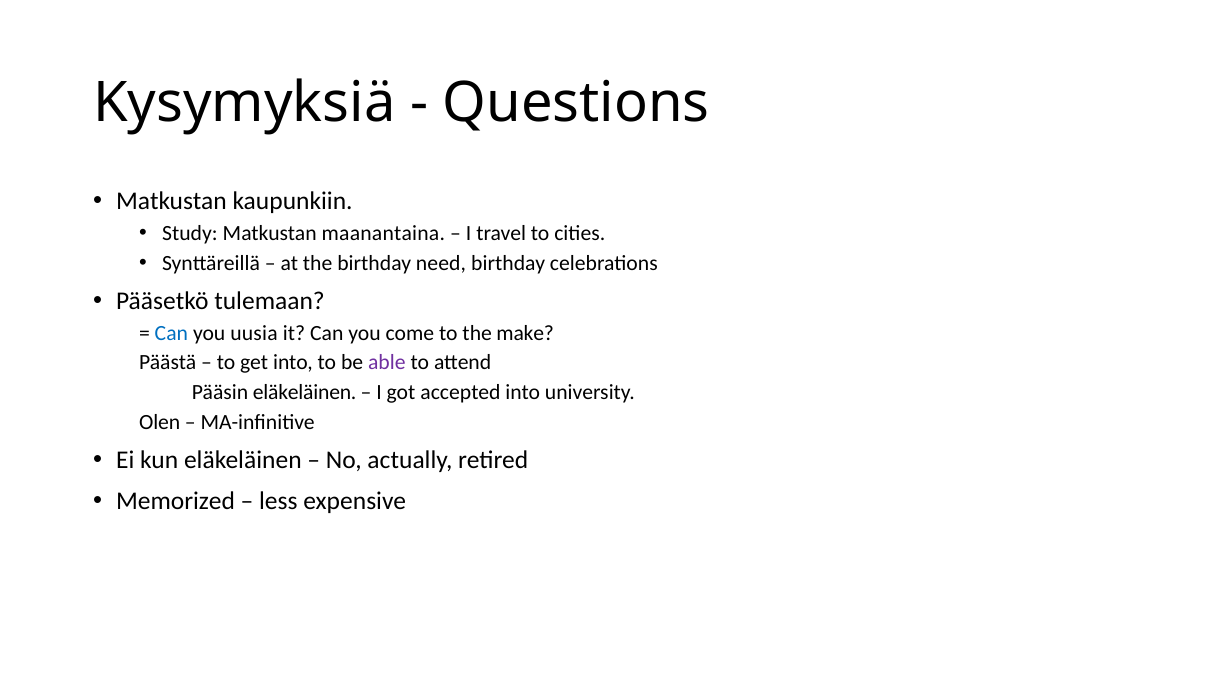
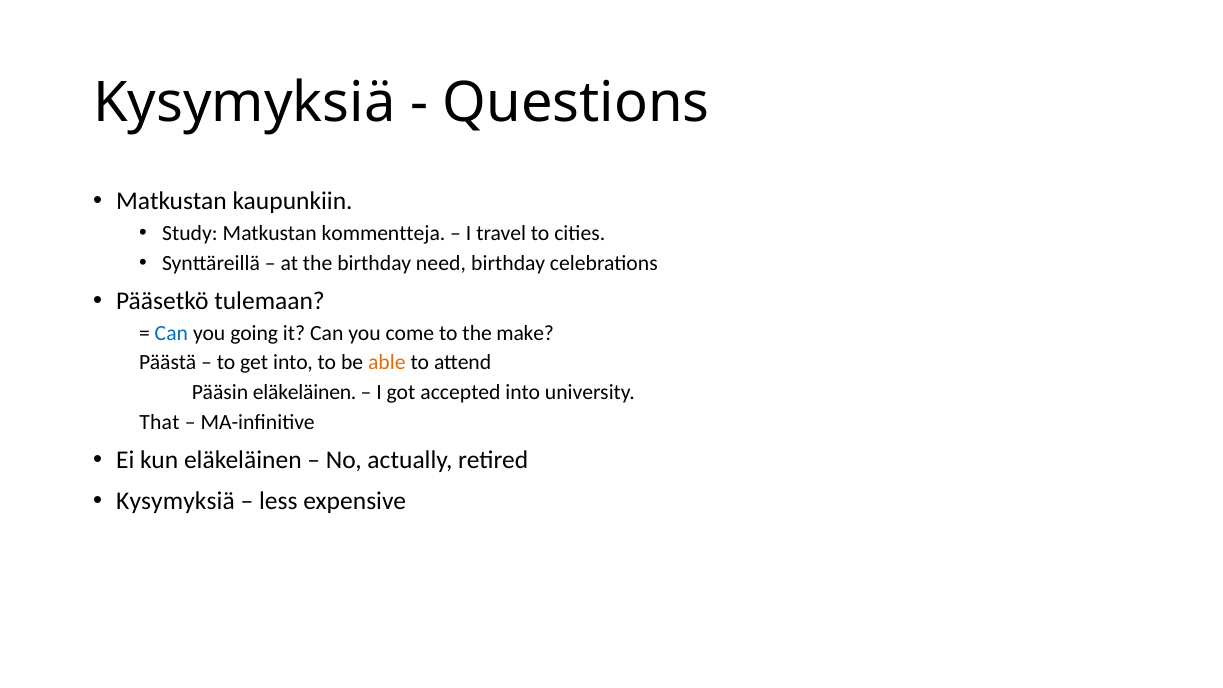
maanantaina: maanantaina -> kommentteja
uusia: uusia -> going
able colour: purple -> orange
Olen: Olen -> That
Memorized at (176, 501): Memorized -> Kysymyksiä
